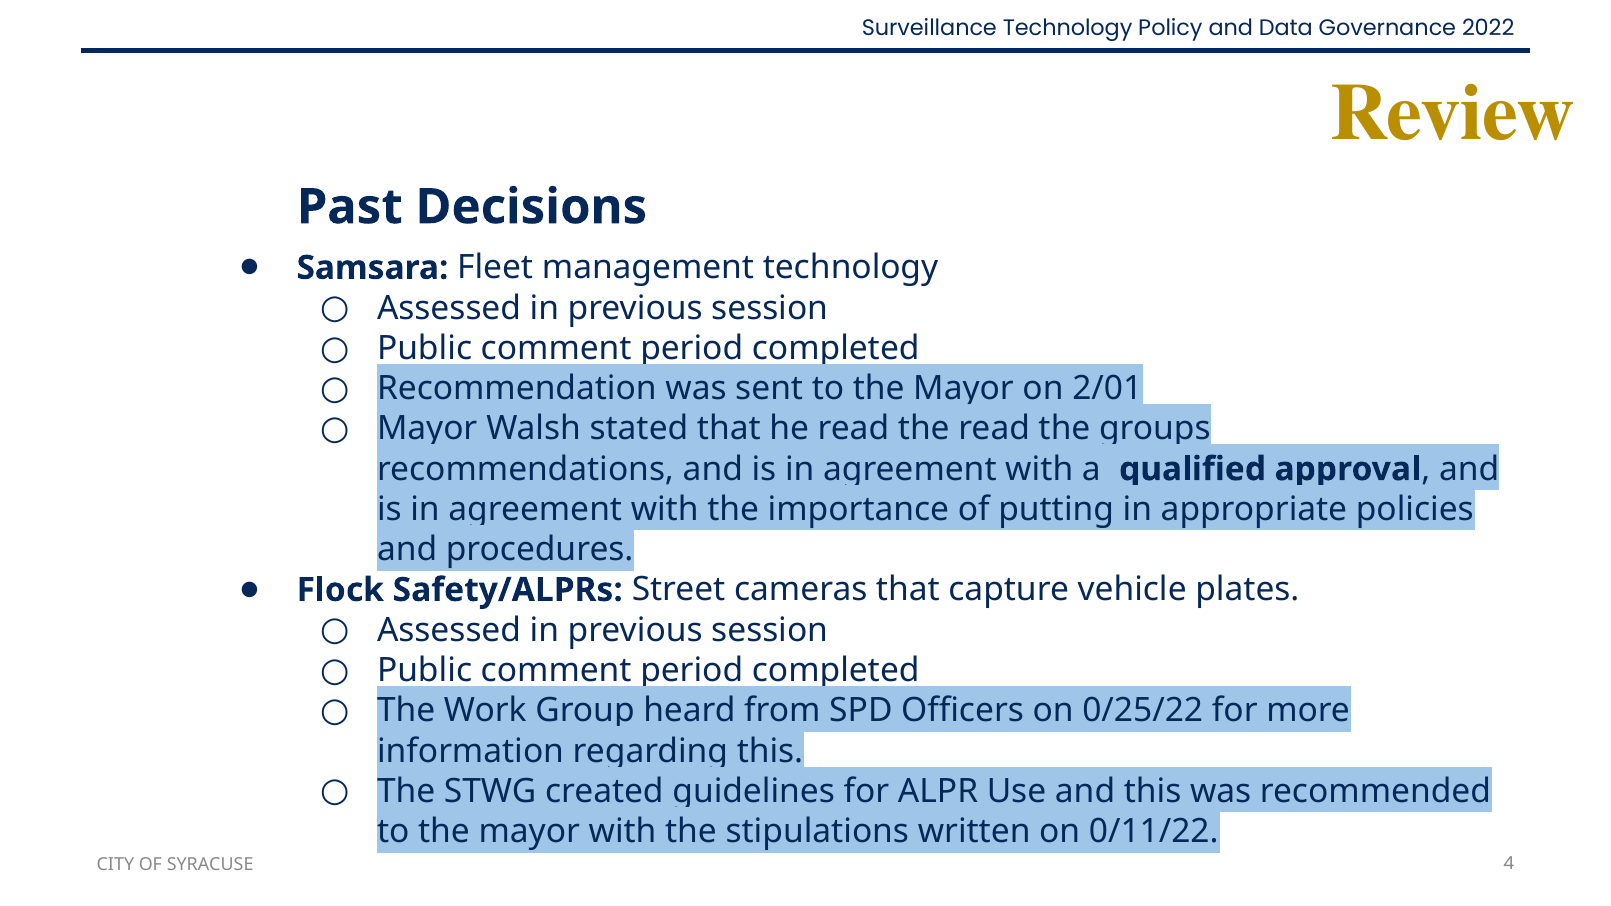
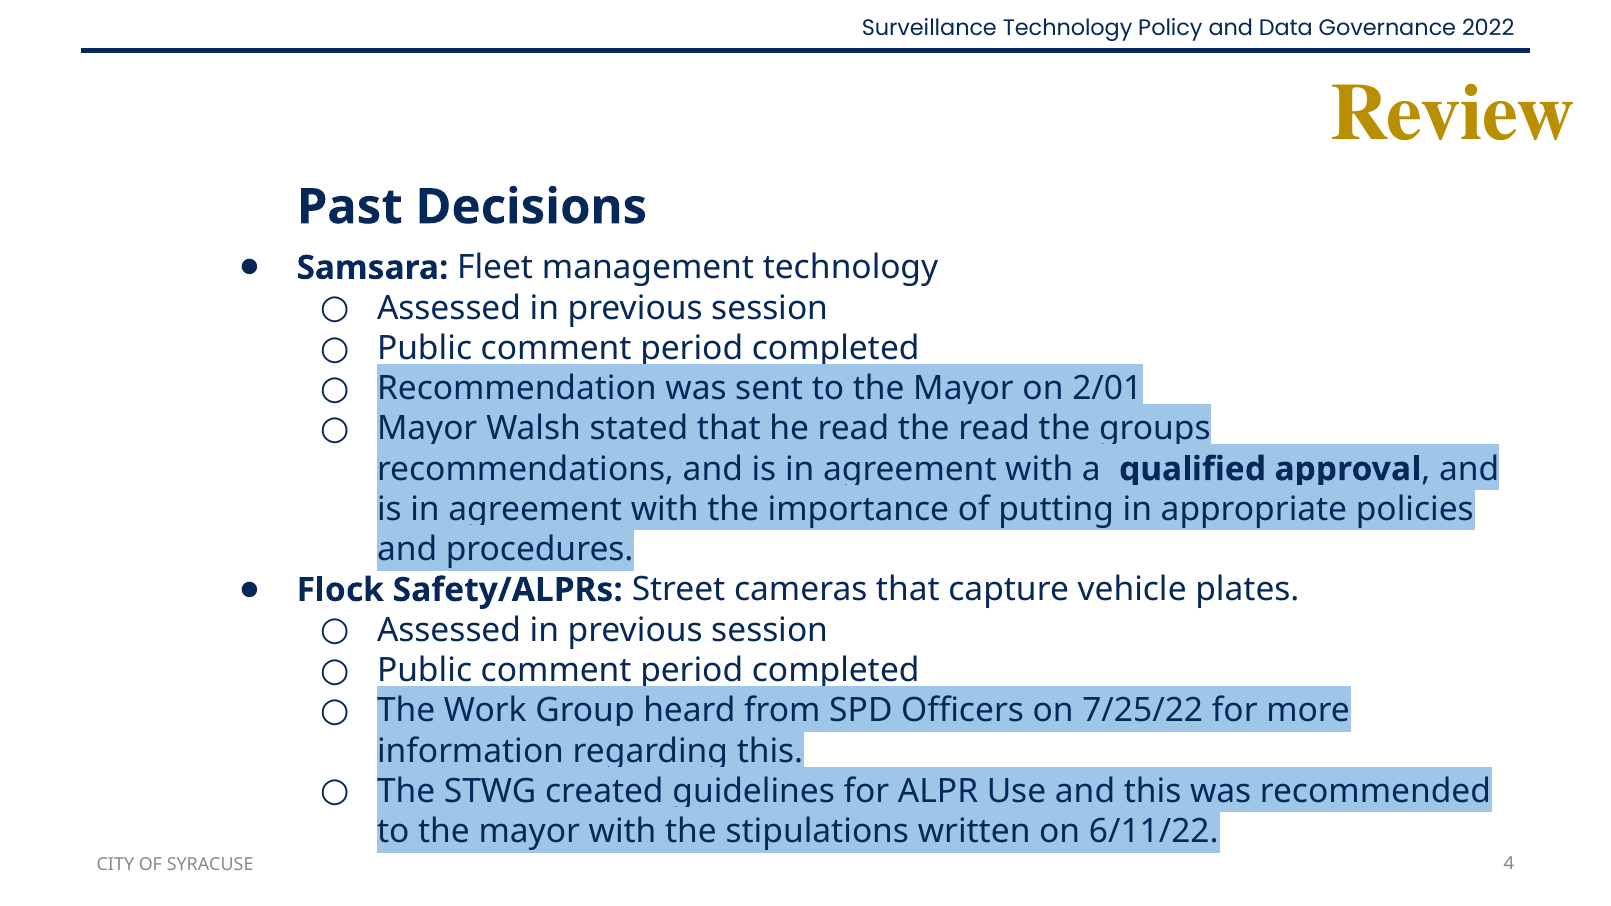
0/25/22: 0/25/22 -> 7/25/22
0/11/22: 0/11/22 -> 6/11/22
